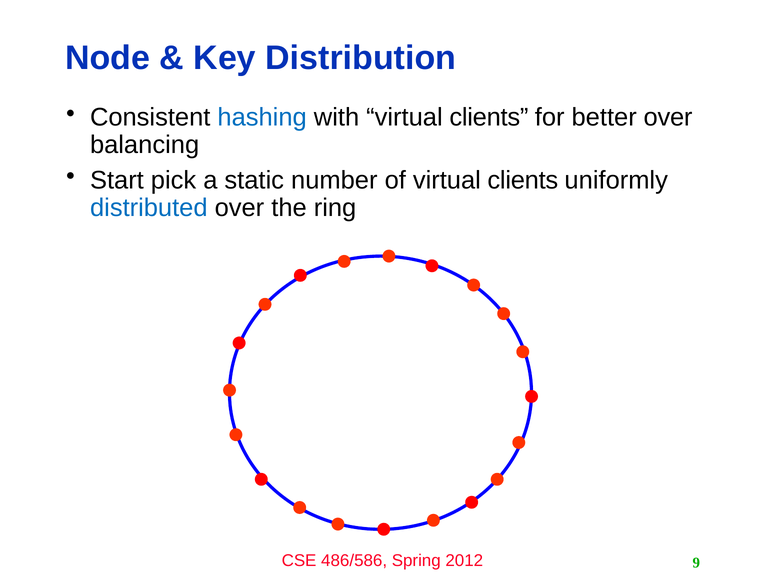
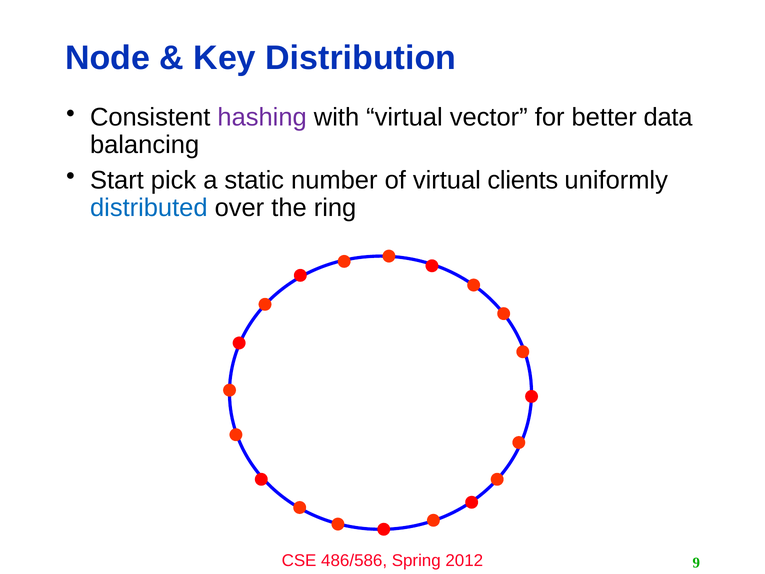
hashing colour: blue -> purple
with virtual clients: clients -> vector
better over: over -> data
